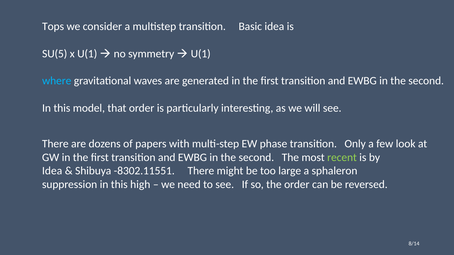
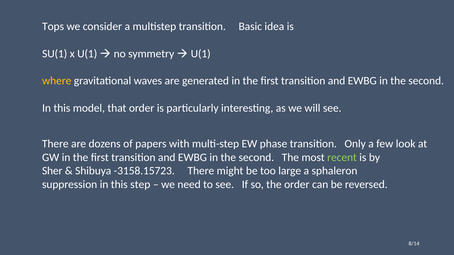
SU(5: SU(5 -> SU(1
where colour: light blue -> yellow
Idea at (52, 171): Idea -> Sher
-8302.11551: -8302.11551 -> -3158.15723
high: high -> step
